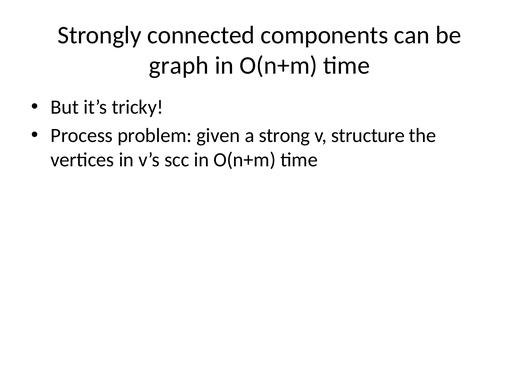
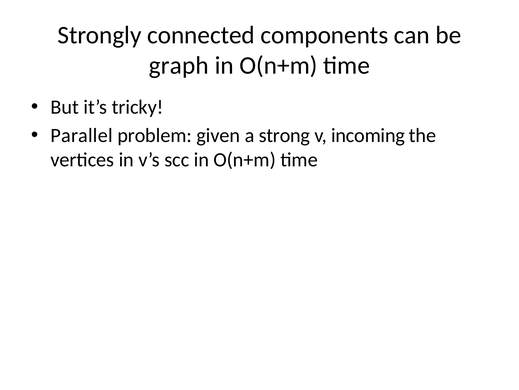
Process: Process -> Parallel
structure: structure -> incoming
